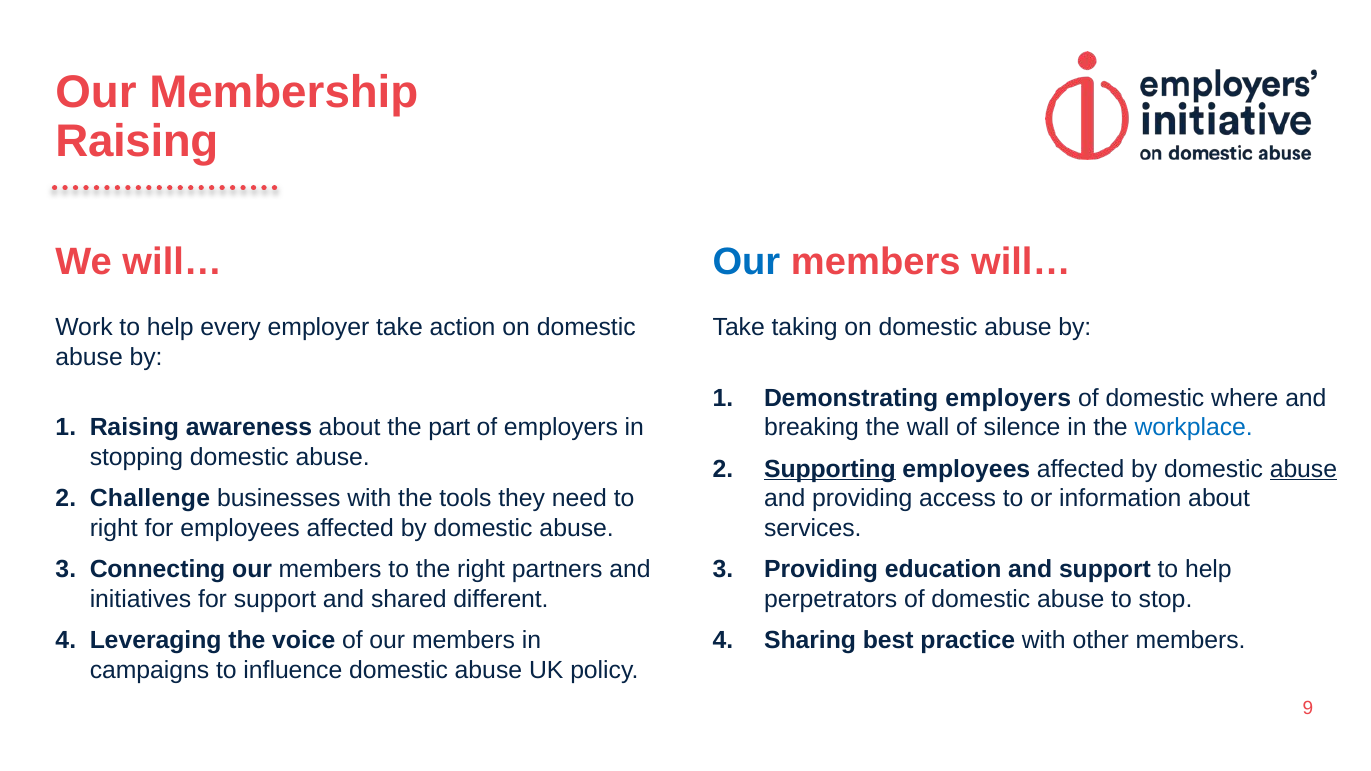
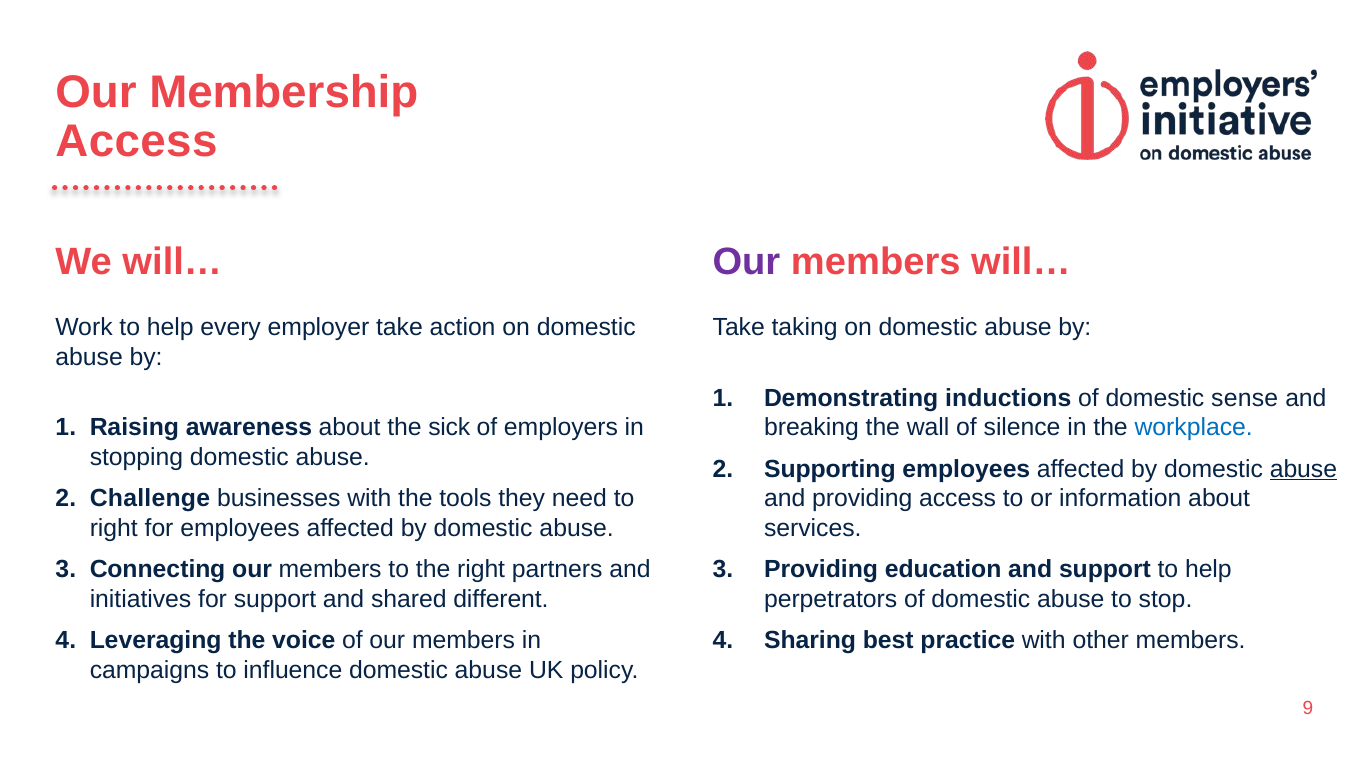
Raising at (137, 142): Raising -> Access
Our at (746, 262) colour: blue -> purple
Demonstrating employers: employers -> inductions
where: where -> sense
part: part -> sick
Supporting underline: present -> none
